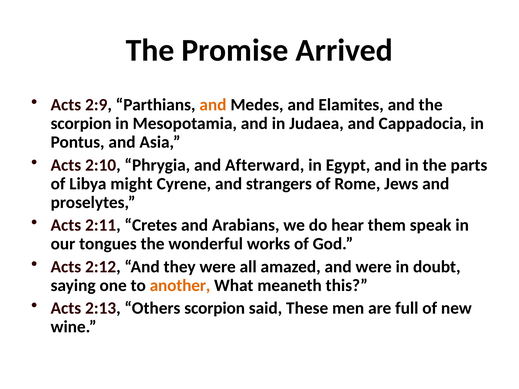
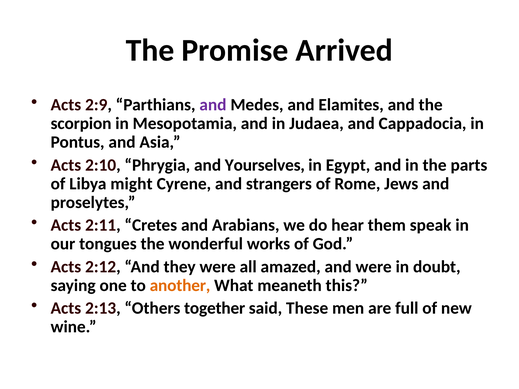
and at (213, 105) colour: orange -> purple
Afterward: Afterward -> Yourselves
Others scorpion: scorpion -> together
